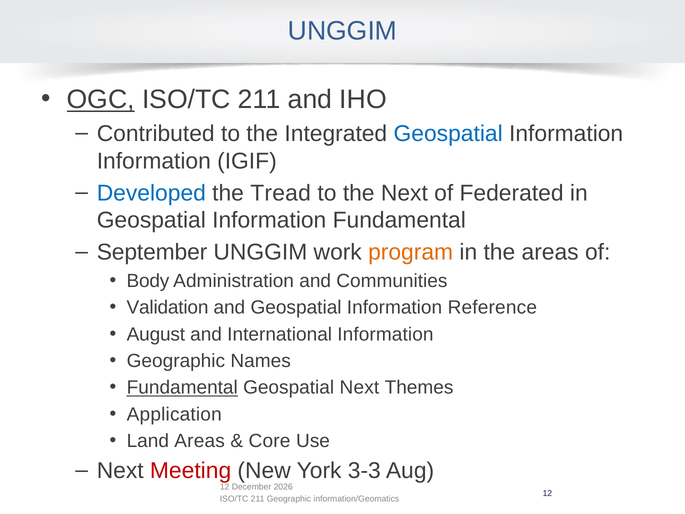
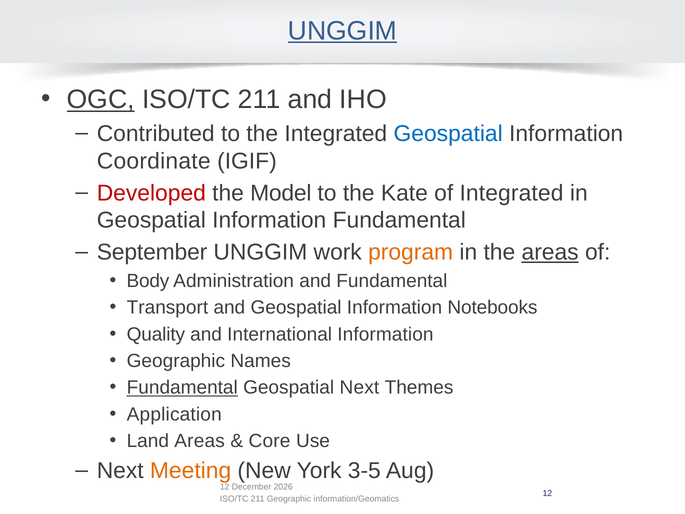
UNGGIM at (343, 31) underline: none -> present
Information at (154, 161): Information -> Coordinate
Developed colour: blue -> red
Tread: Tread -> Model
the Next: Next -> Kate
of Federated: Federated -> Integrated
areas at (550, 252) underline: none -> present
and Communities: Communities -> Fundamental
Validation: Validation -> Transport
Reference: Reference -> Notebooks
August: August -> Quality
Meeting colour: red -> orange
3-3: 3-3 -> 3-5
